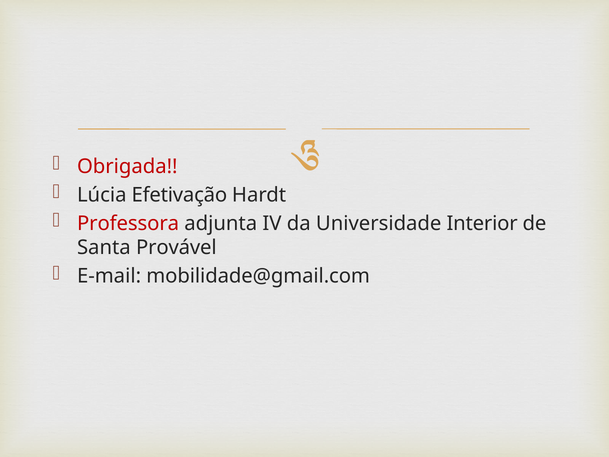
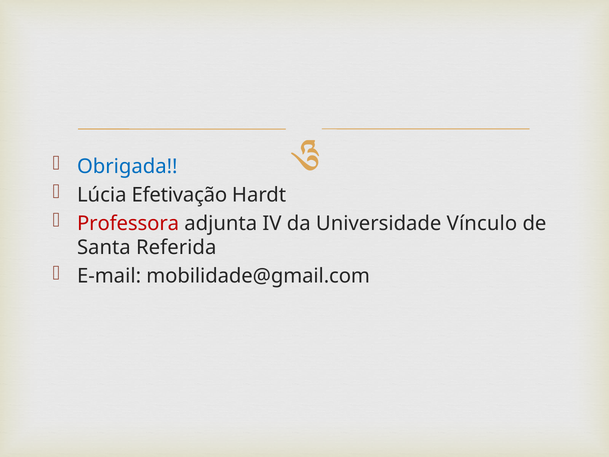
Obrigada colour: red -> blue
Interior: Interior -> Vínculo
Provável: Provável -> Referida
